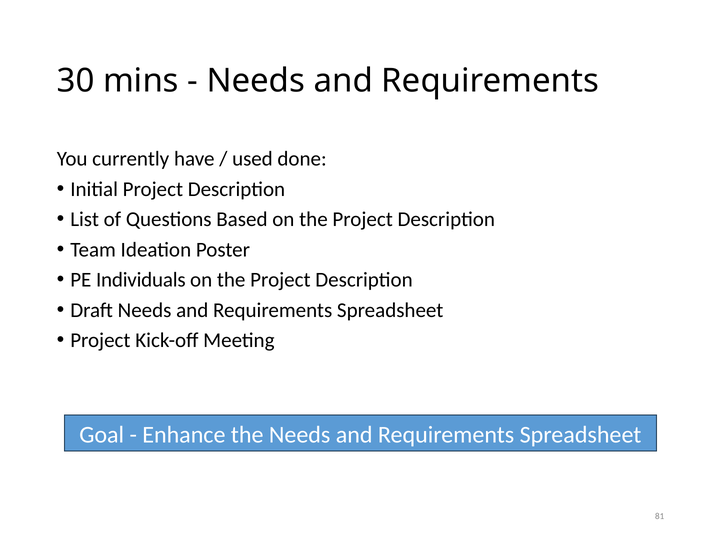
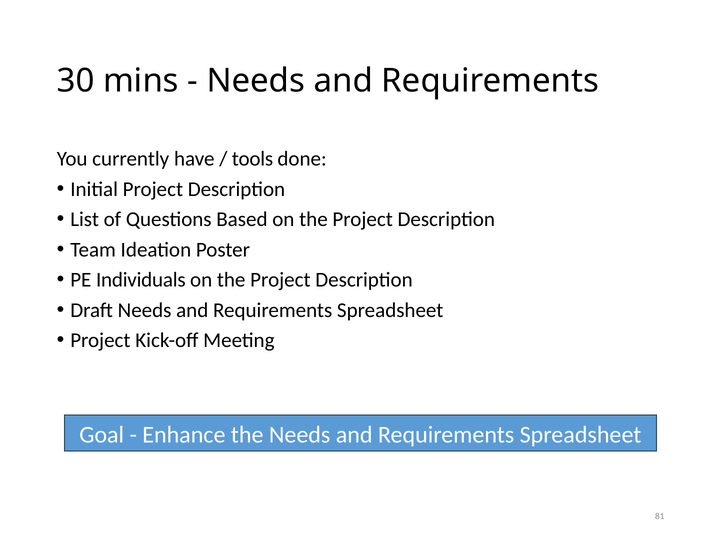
used: used -> tools
